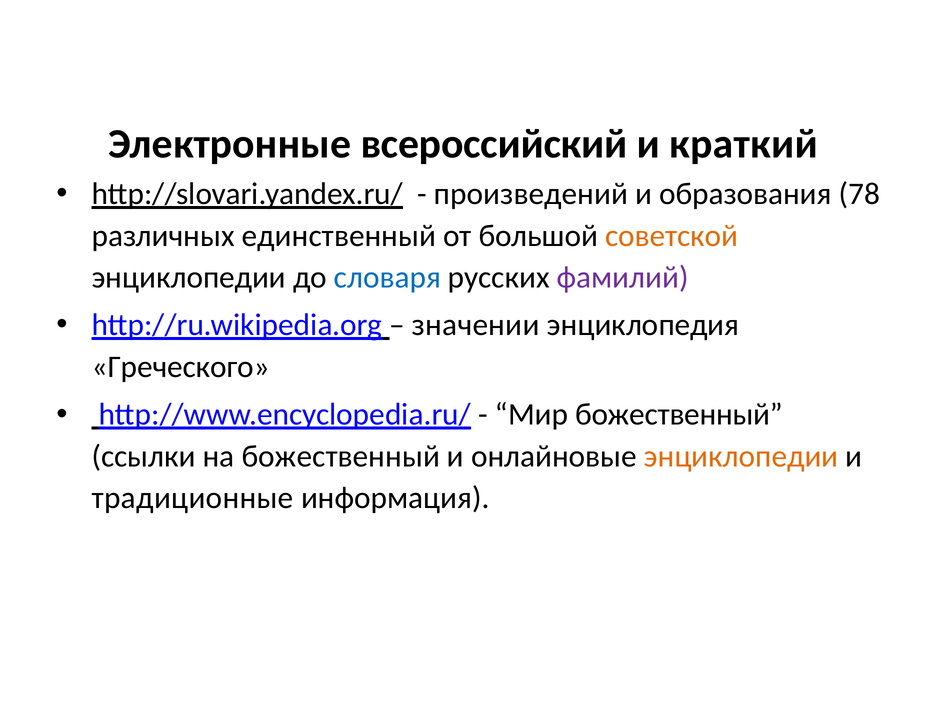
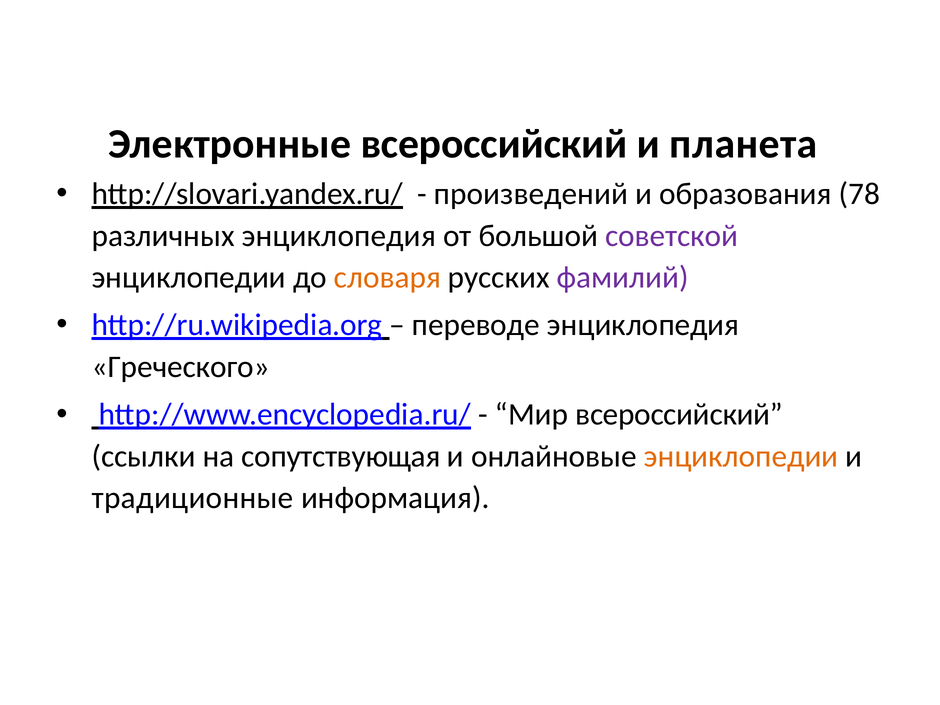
краткий: краткий -> планета
различных единственный: единственный -> энциклопедия
советской colour: orange -> purple
словаря colour: blue -> orange
значении: значении -> переводе
Мир божественный: божественный -> всероссийский
на божественный: божественный -> сопутствующая
